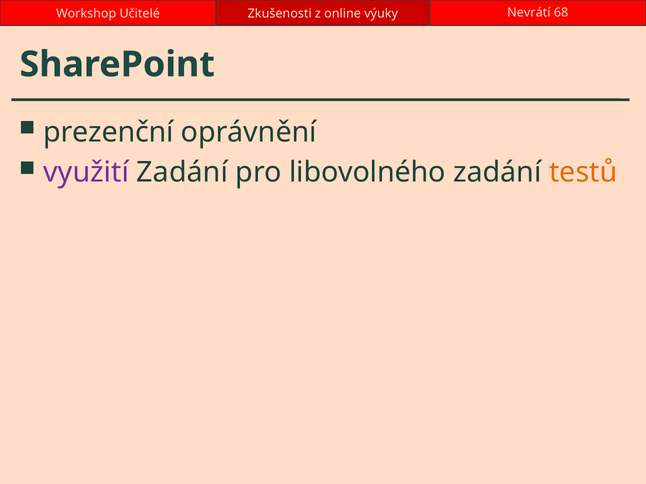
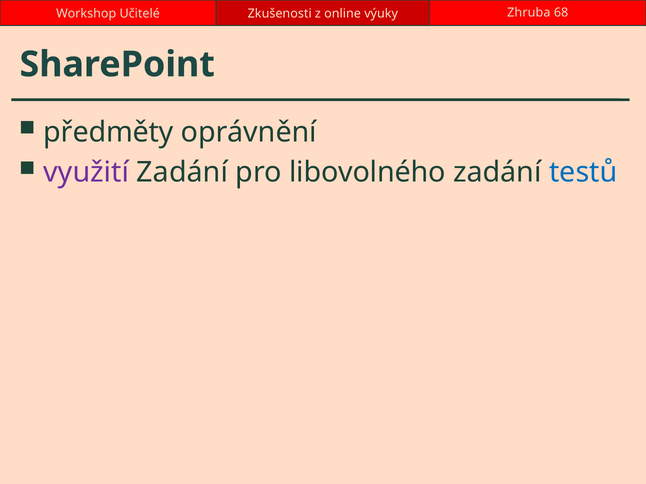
Nevrátí: Nevrátí -> Zhruba
prezenční: prezenční -> předměty
testů colour: orange -> blue
